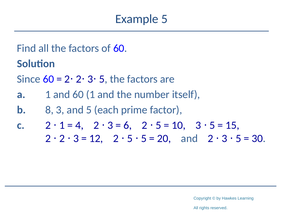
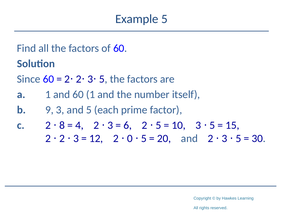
8: 8 -> 9
2 1: 1 -> 8
12 2 5: 5 -> 0
